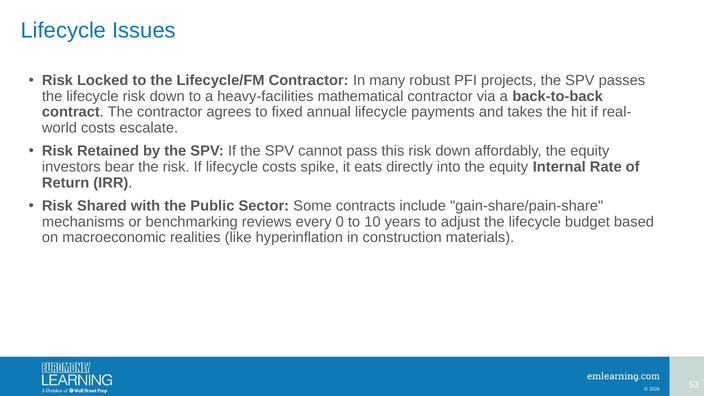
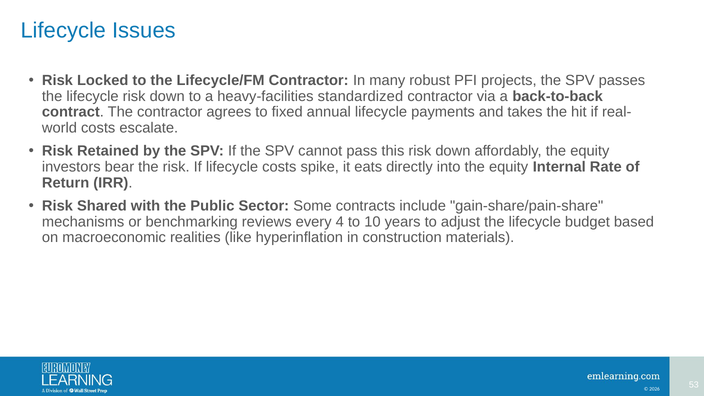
mathematical: mathematical -> standardized
0: 0 -> 4
